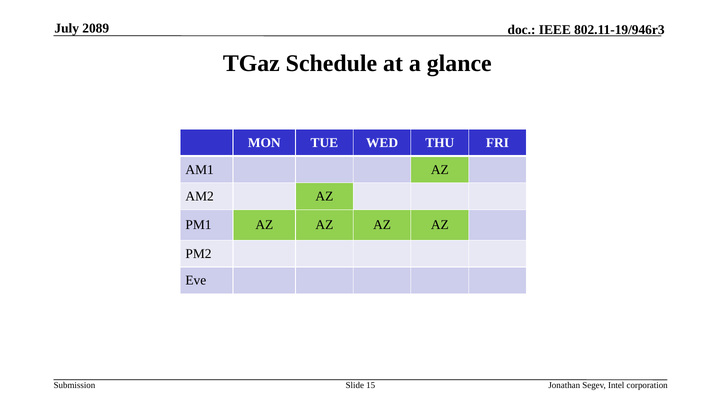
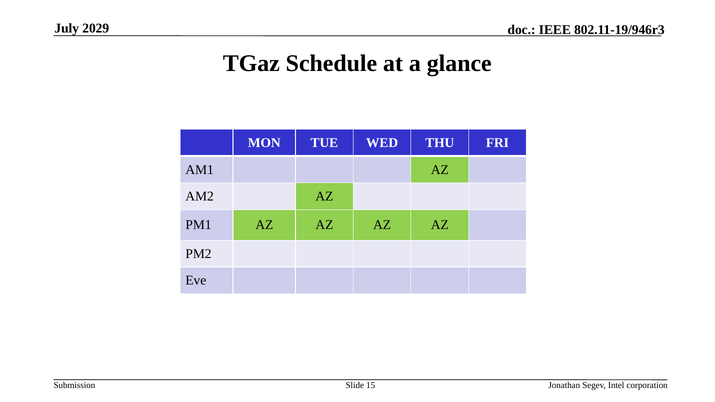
2089: 2089 -> 2029
